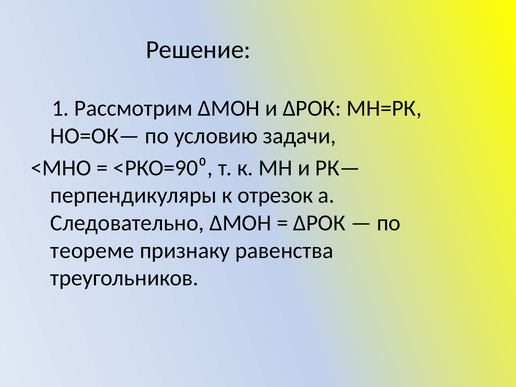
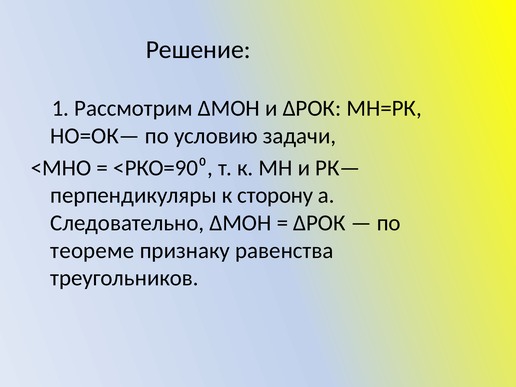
отрезок: отрезок -> сторону
